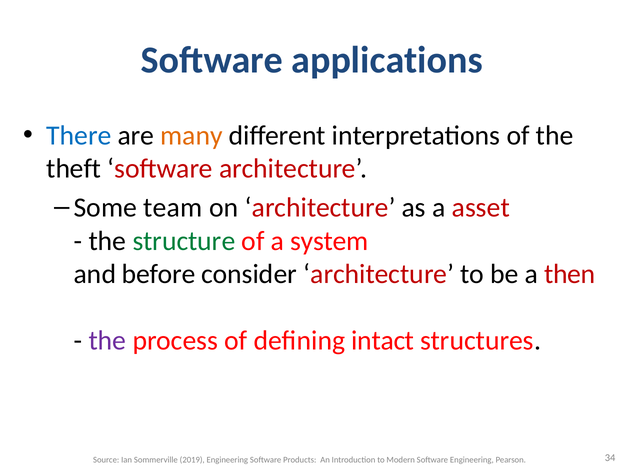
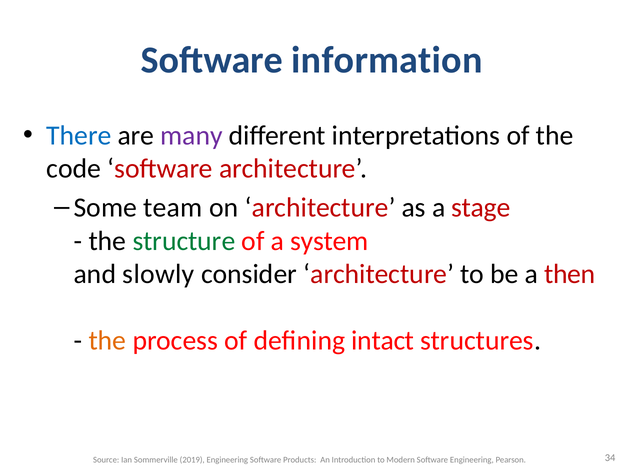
applications: applications -> information
many colour: orange -> purple
theft: theft -> code
asset: asset -> stage
before: before -> slowly
the at (107, 341) colour: purple -> orange
